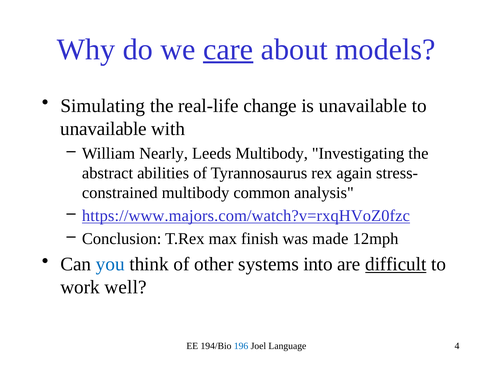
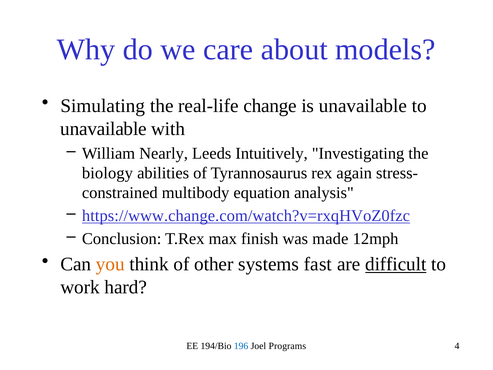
care underline: present -> none
Leeds Multibody: Multibody -> Intuitively
abstract: abstract -> biology
common: common -> equation
https://www.majors.com/watch?v=rxqHVoZ0fzc: https://www.majors.com/watch?v=rxqHVoZ0fzc -> https://www.change.com/watch?v=rxqHVoZ0fzc
you colour: blue -> orange
into: into -> fast
well: well -> hard
Language: Language -> Programs
